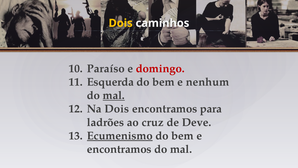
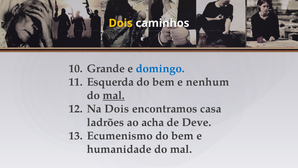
Paraíso: Paraíso -> Grande
domingo colour: red -> blue
para: para -> casa
cruz: cruz -> acha
Ecumenismo underline: present -> none
encontramos at (119, 149): encontramos -> humanidade
